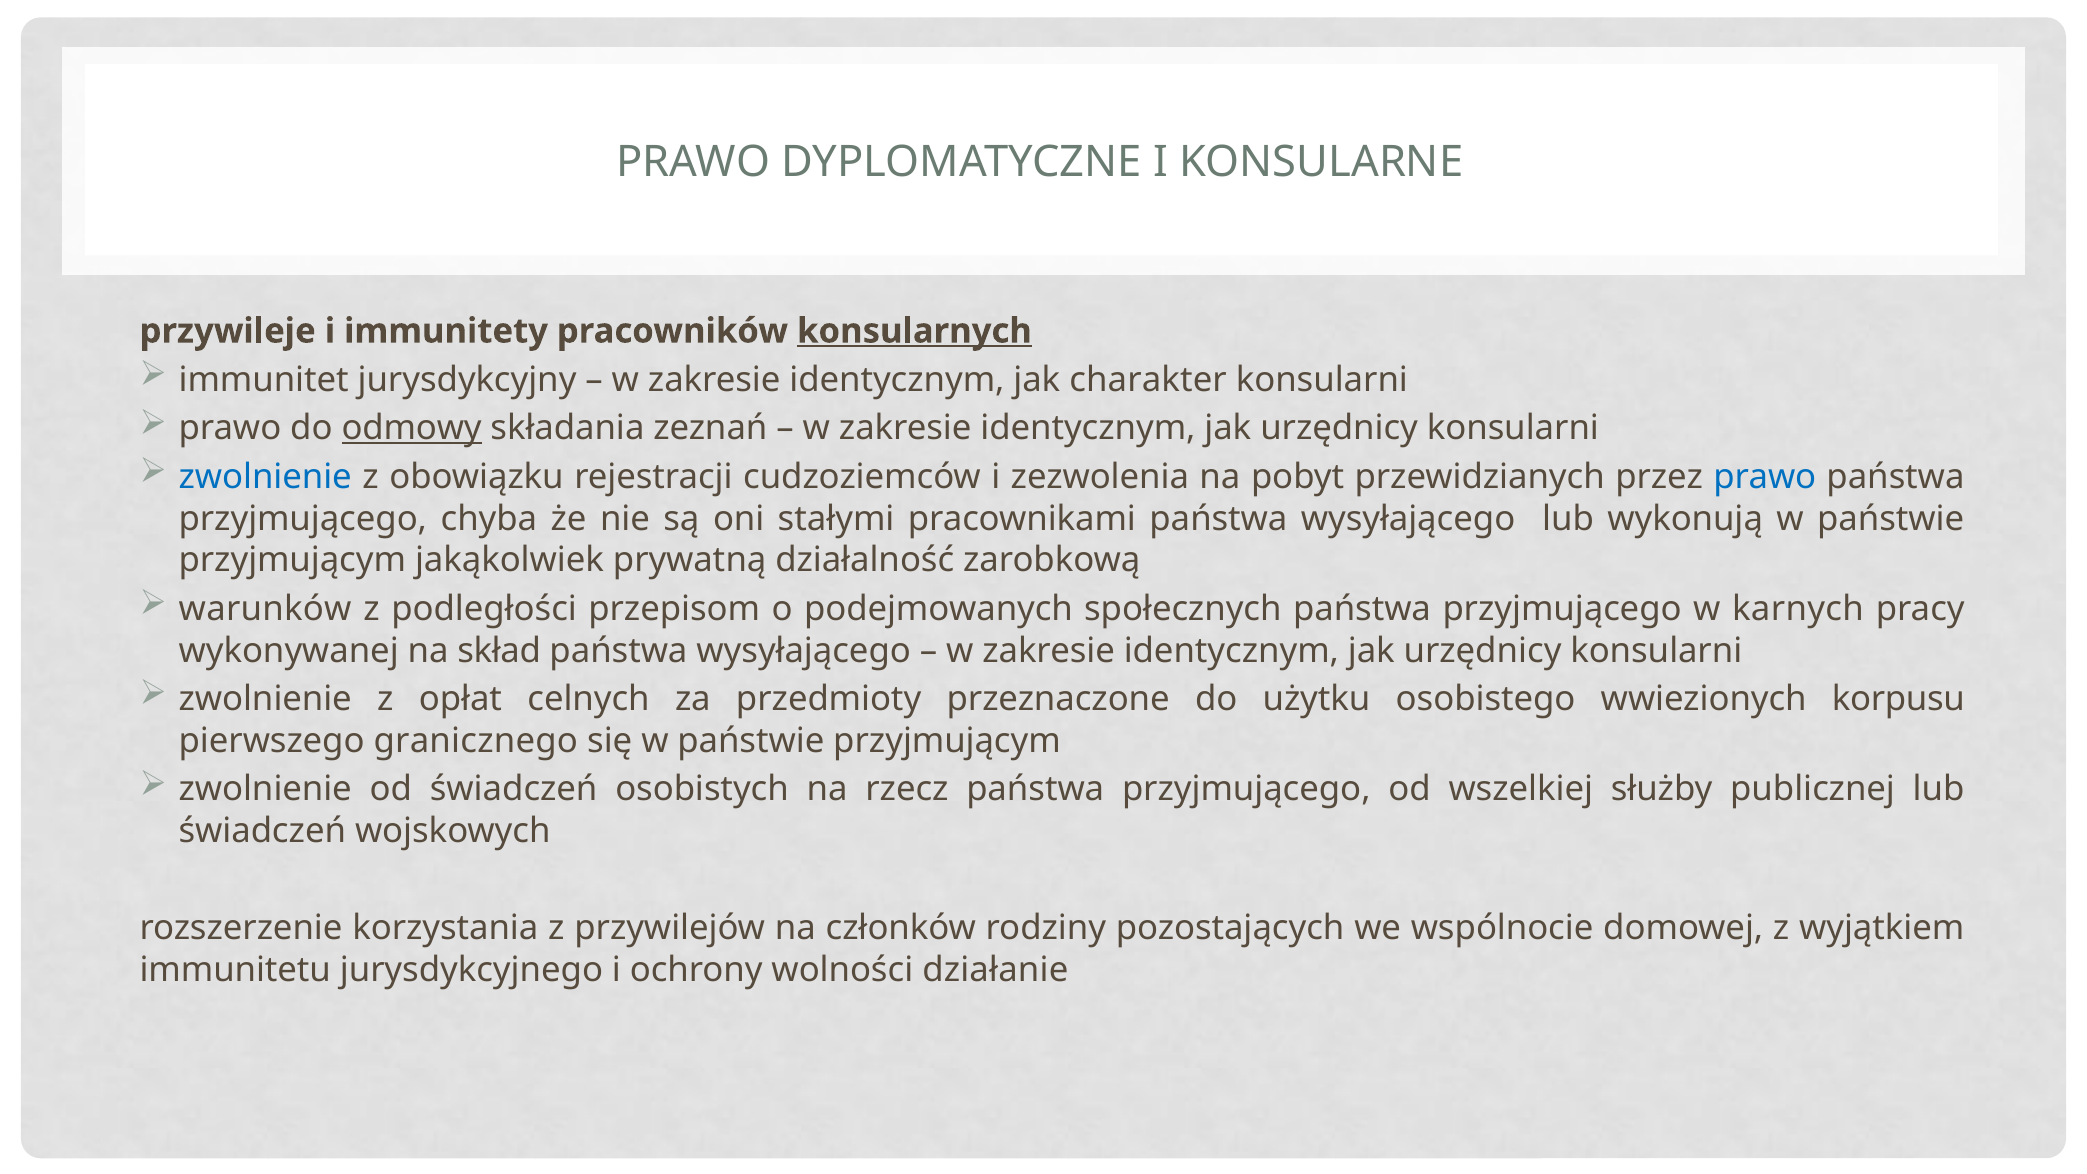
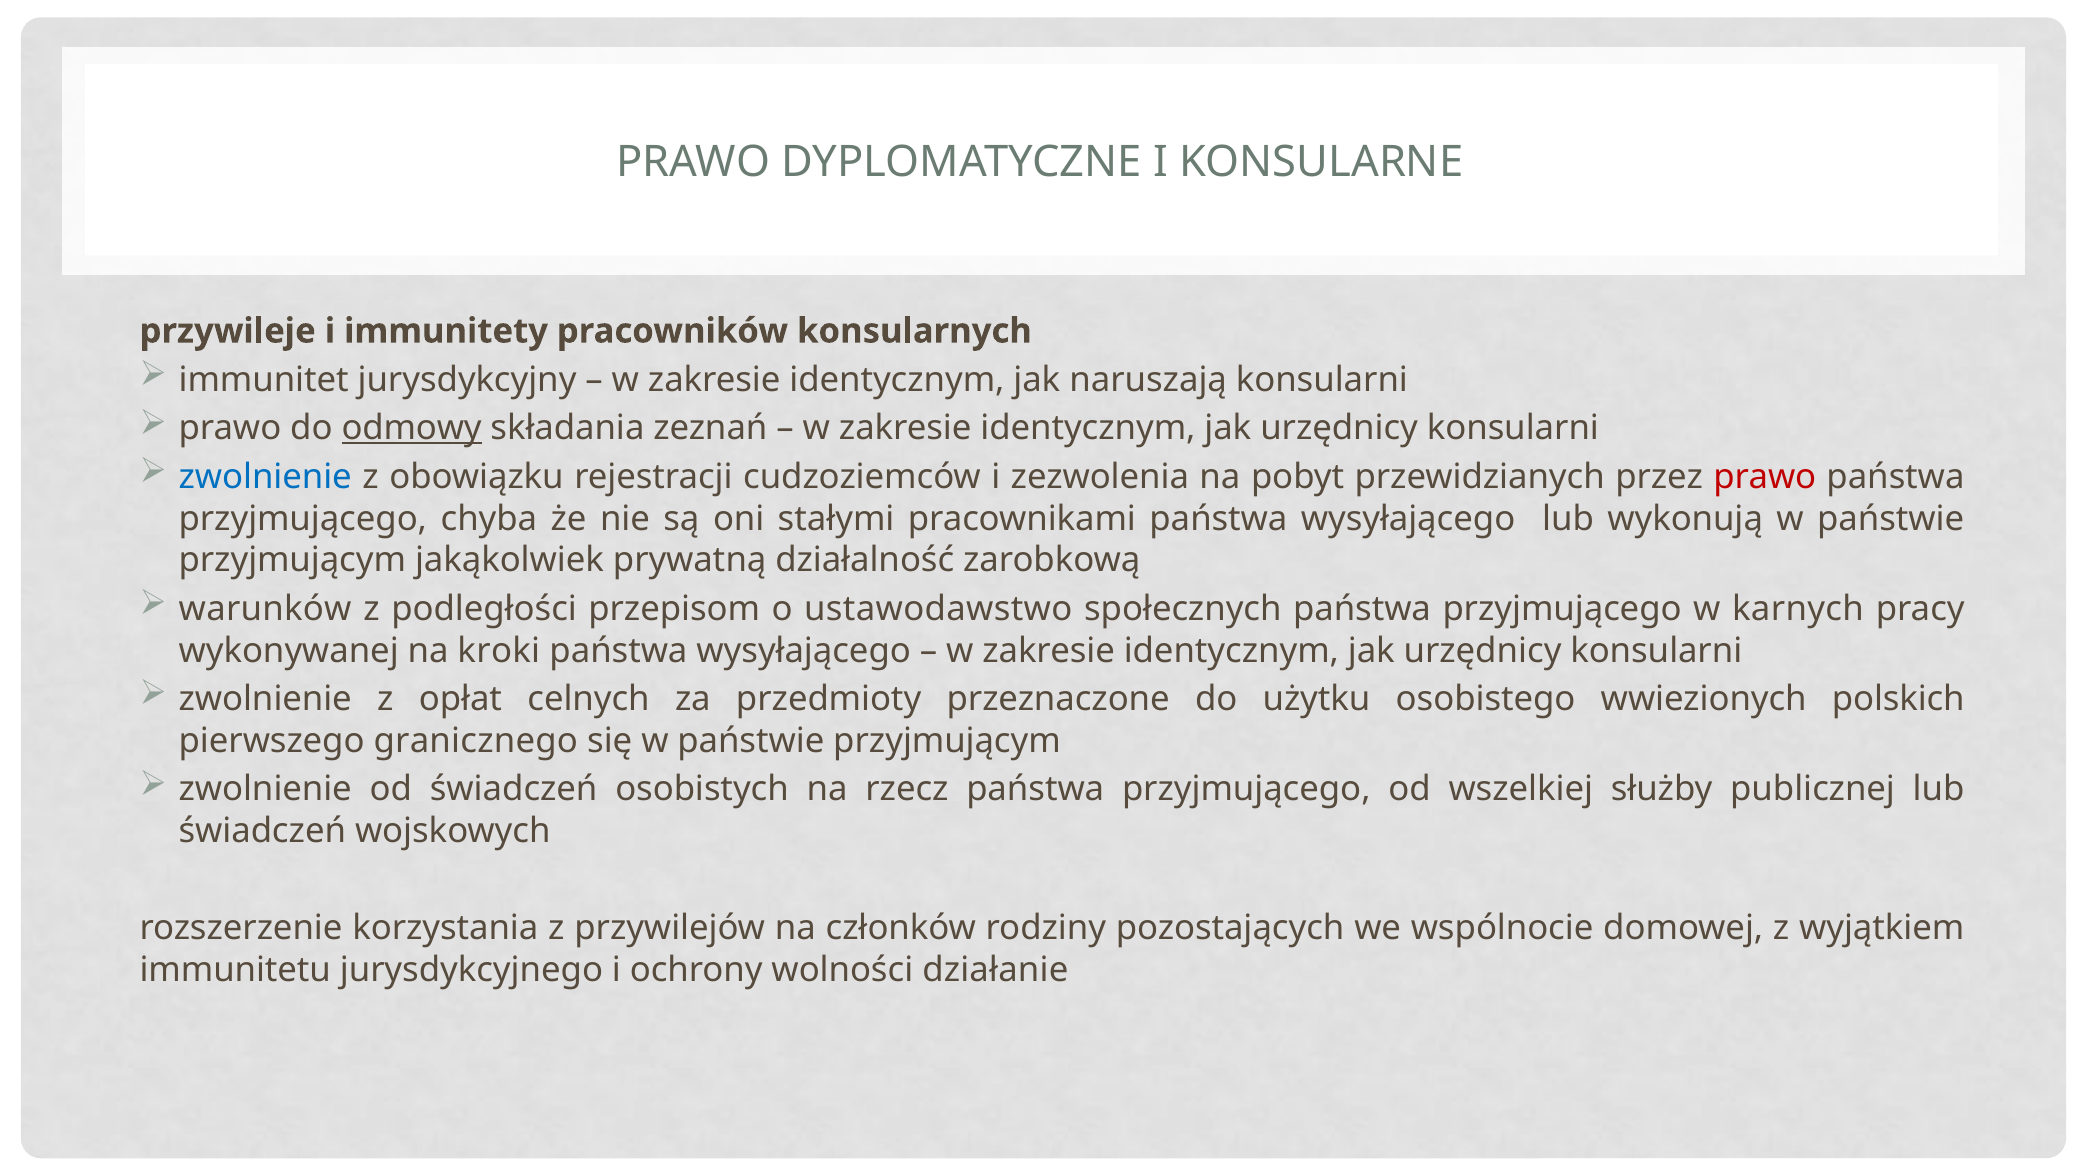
konsularnych underline: present -> none
charakter: charakter -> naruszają
prawo at (1765, 477) colour: blue -> red
podejmowanych: podejmowanych -> ustawodawstwo
skład: skład -> kroki
korpusu: korpusu -> polskich
